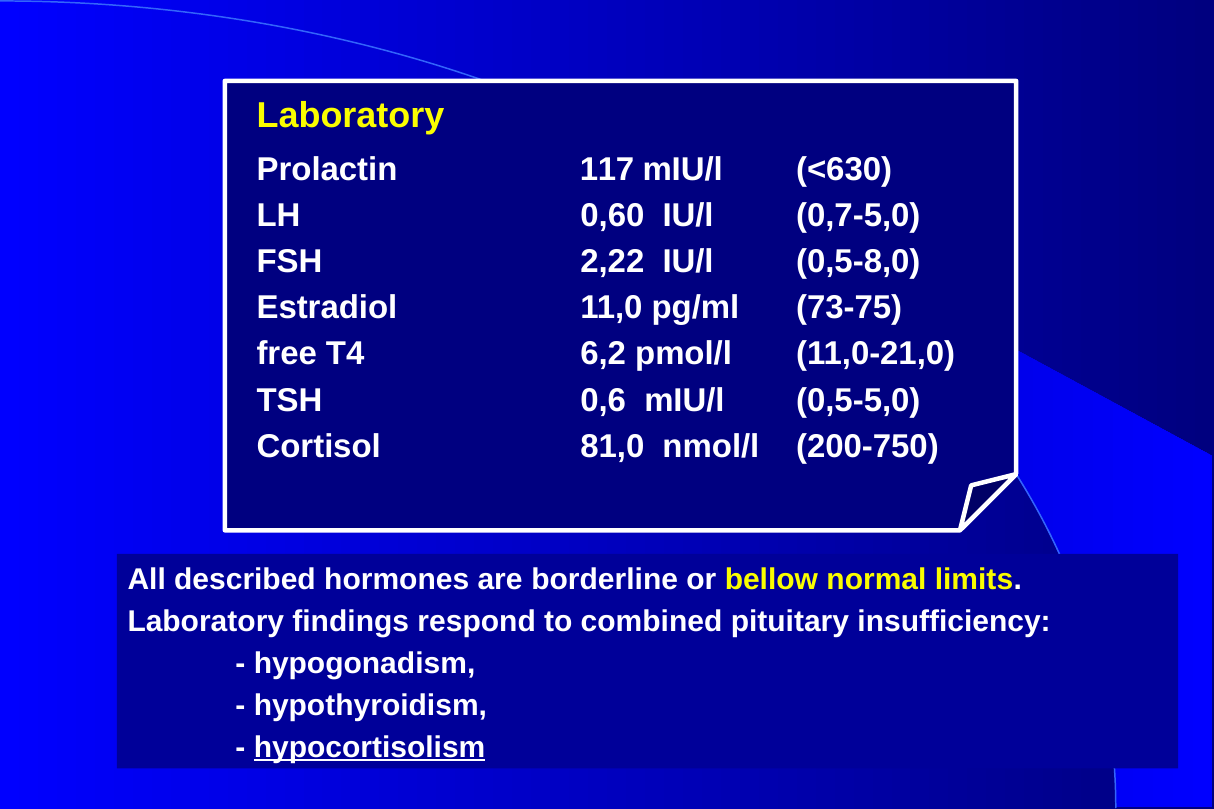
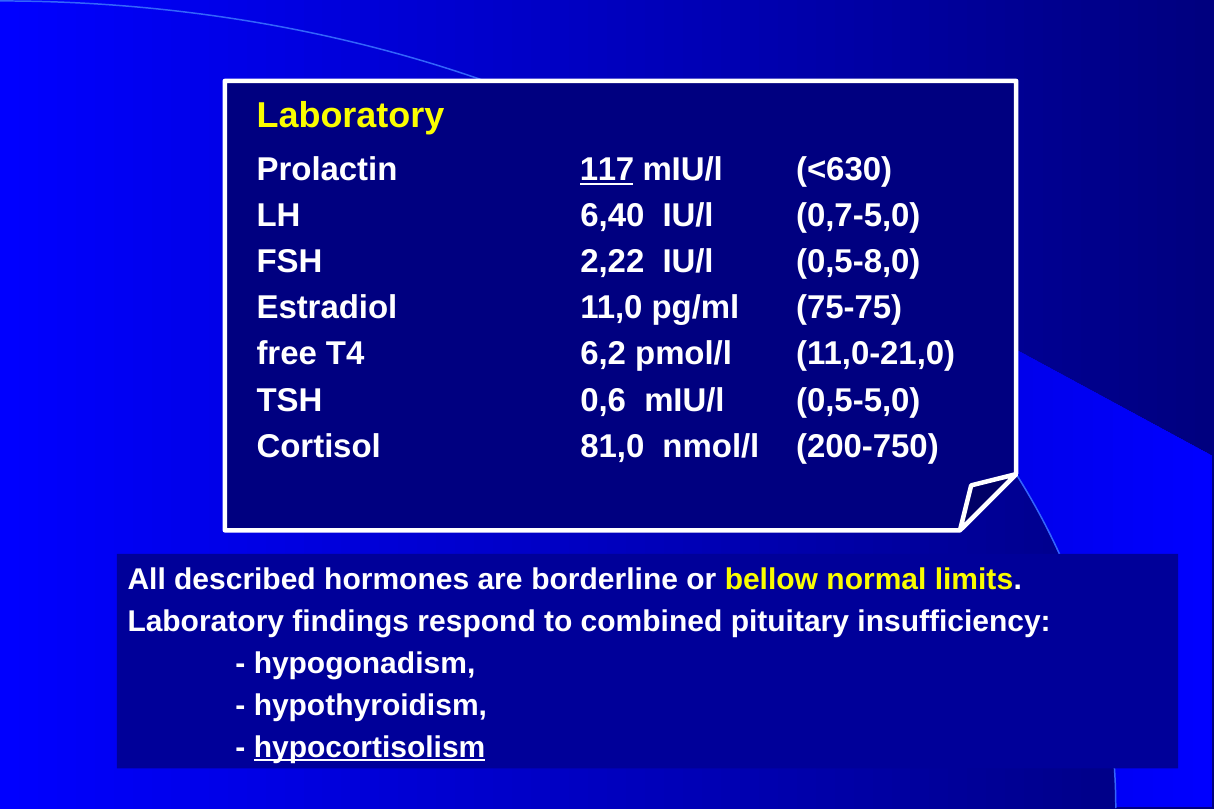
117 underline: none -> present
0,60: 0,60 -> 6,40
73-75: 73-75 -> 75-75
